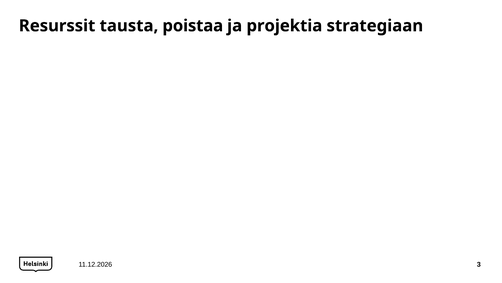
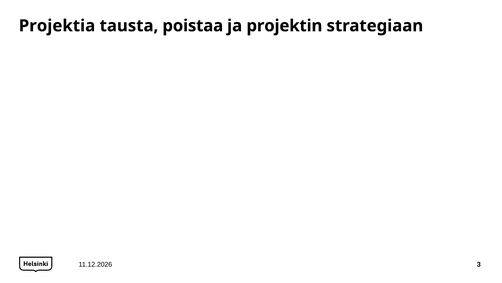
Resurssit: Resurssit -> Projektia
projektia: projektia -> projektin
